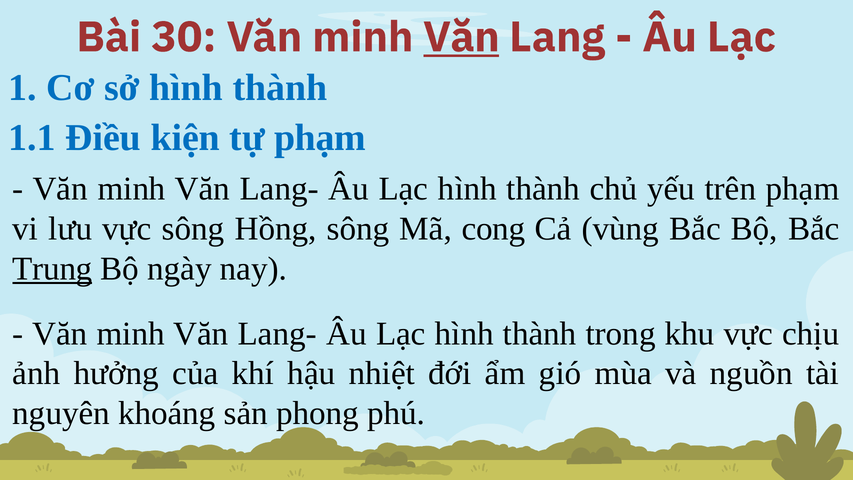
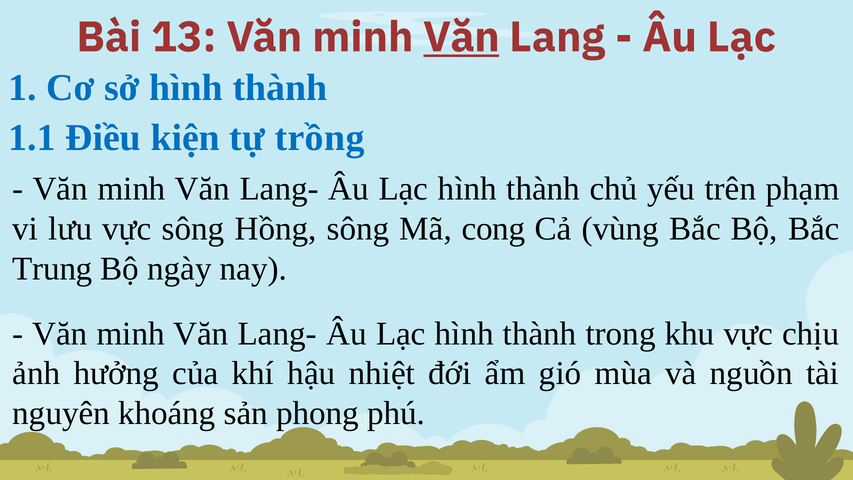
30: 30 -> 13
tự phạm: phạm -> trồng
Trung underline: present -> none
